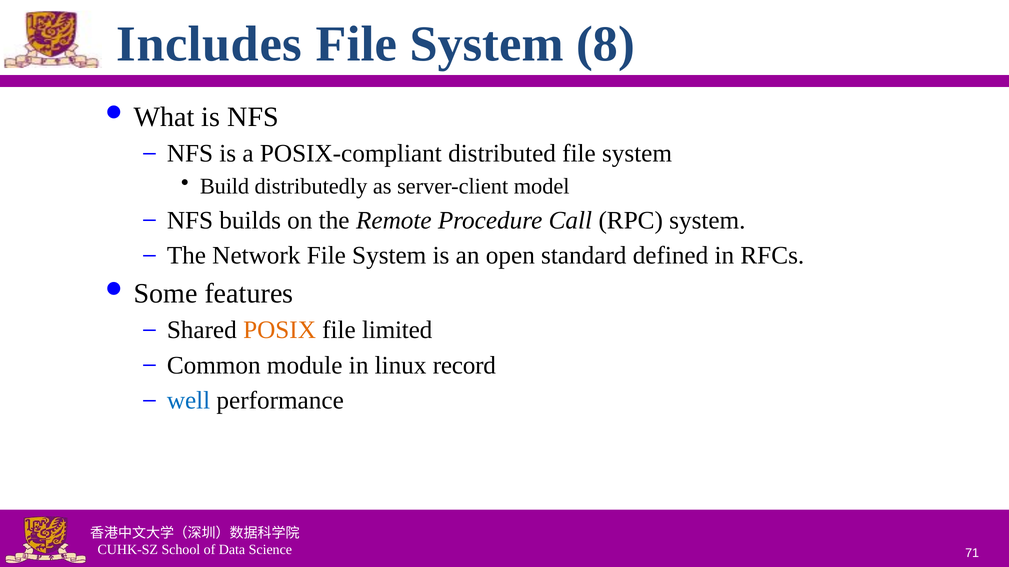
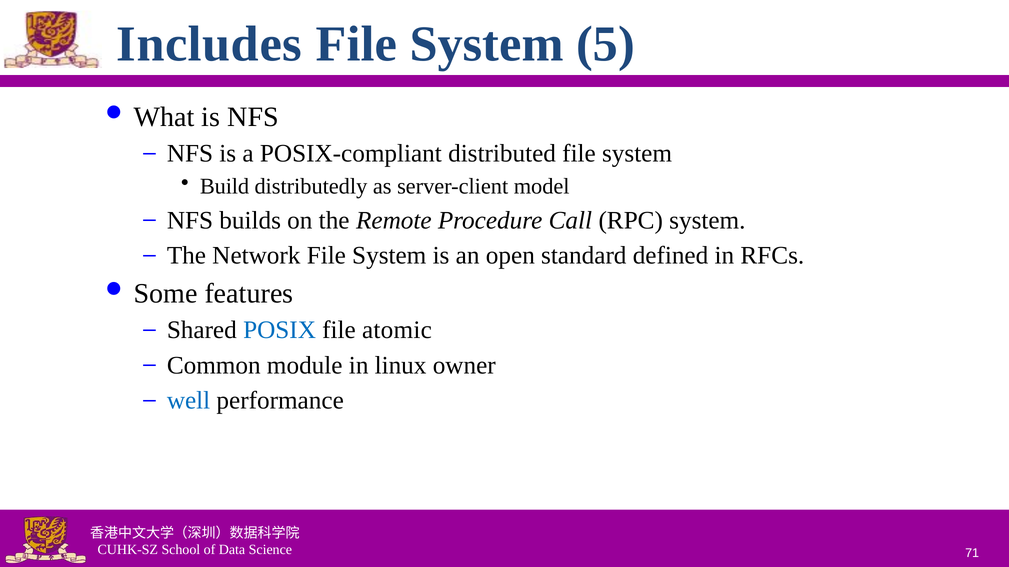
8: 8 -> 5
POSIX colour: orange -> blue
limited: limited -> atomic
record: record -> owner
